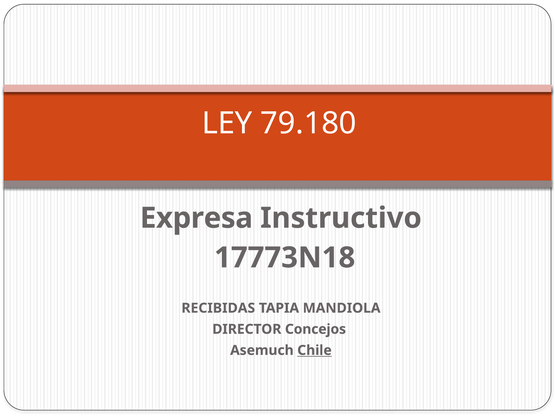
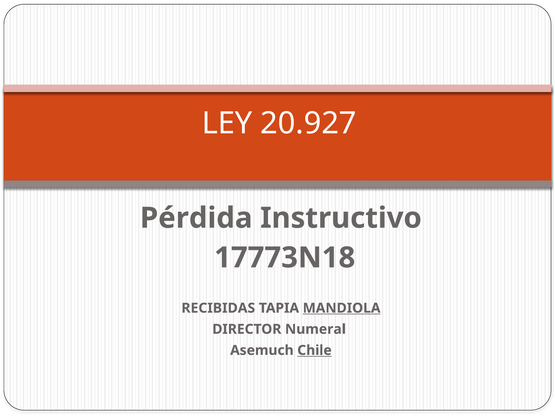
79.180: 79.180 -> 20.927
Expresa: Expresa -> Pérdida
MANDIOLA underline: none -> present
Concejos: Concejos -> Numeral
